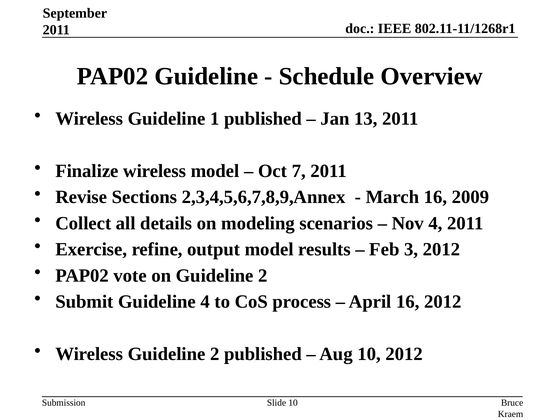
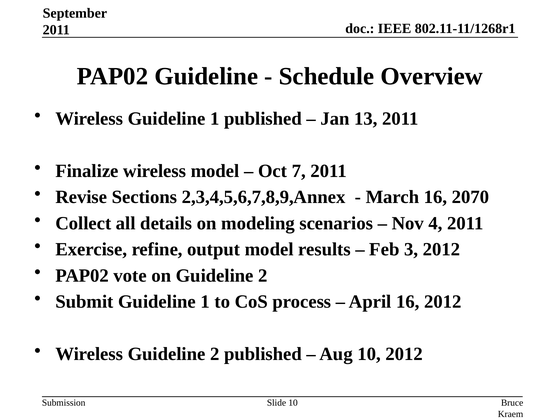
2009: 2009 -> 2070
Submit Guideline 4: 4 -> 1
